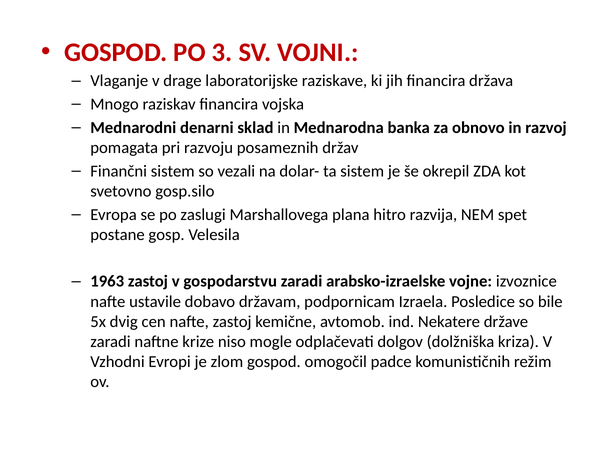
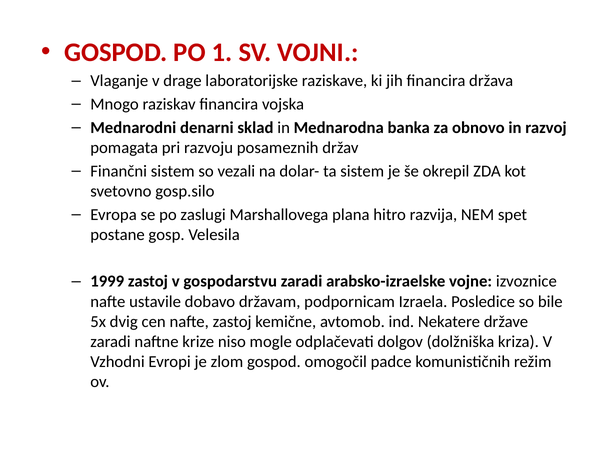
3: 3 -> 1
1963: 1963 -> 1999
